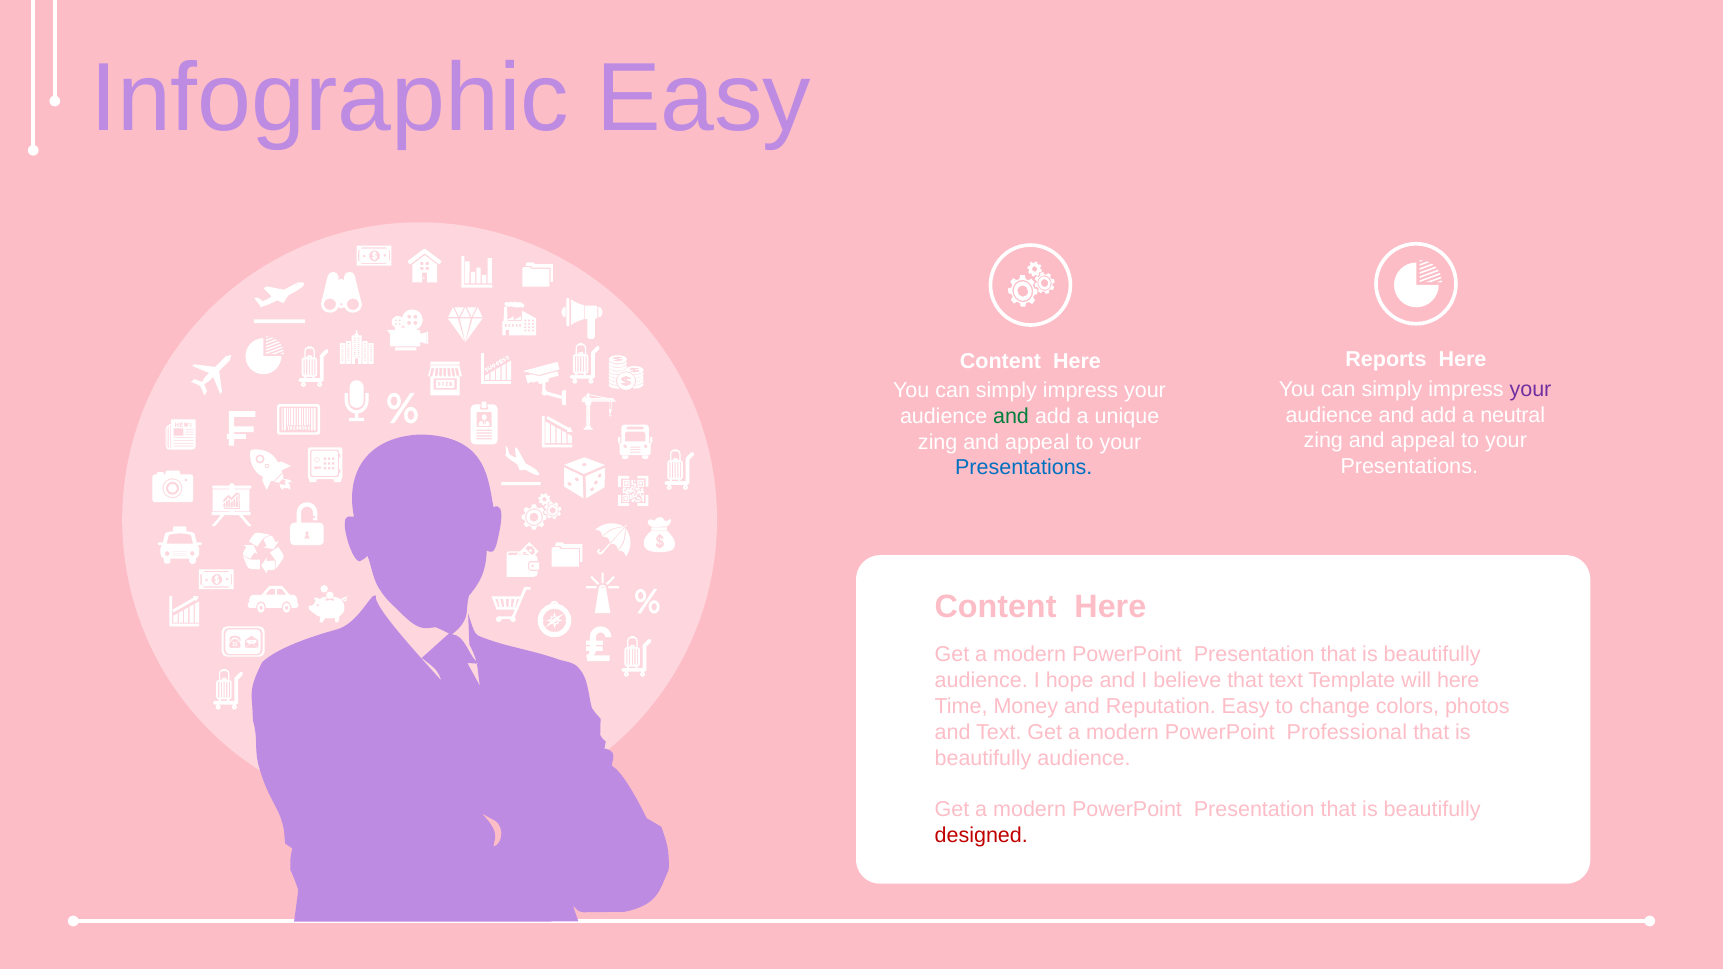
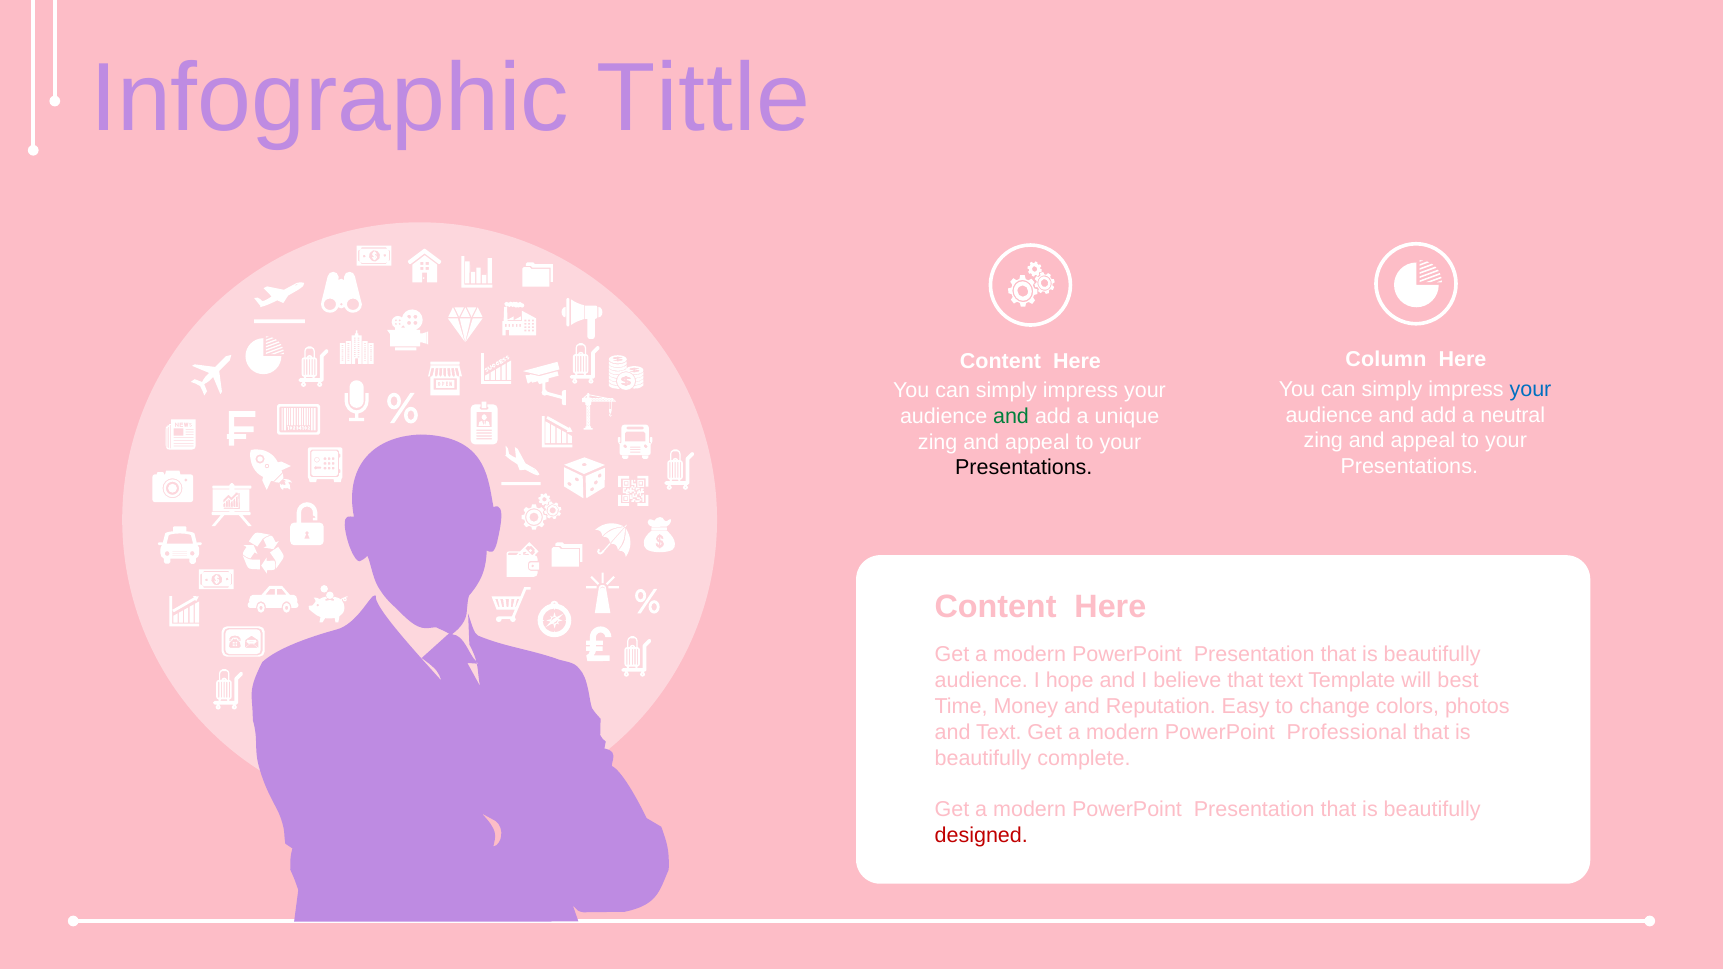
Infographic Easy: Easy -> Tittle
Reports: Reports -> Column
your at (1531, 389) colour: purple -> blue
Presentations at (1024, 468) colour: blue -> black
will here: here -> best
audience at (1084, 758): audience -> complete
